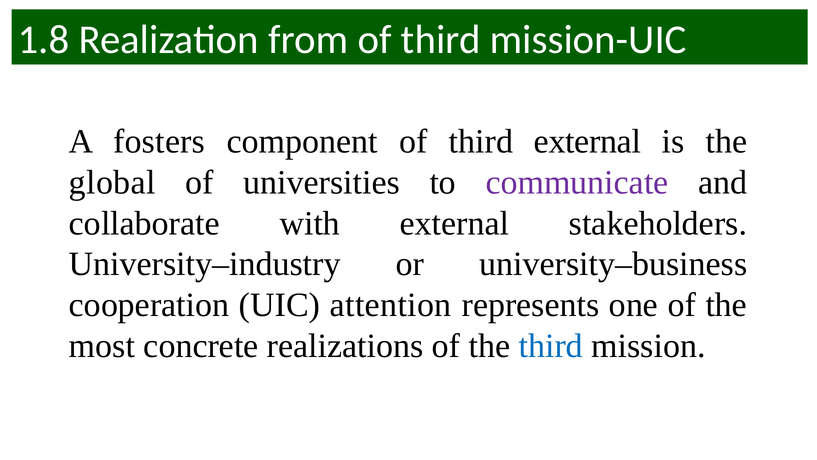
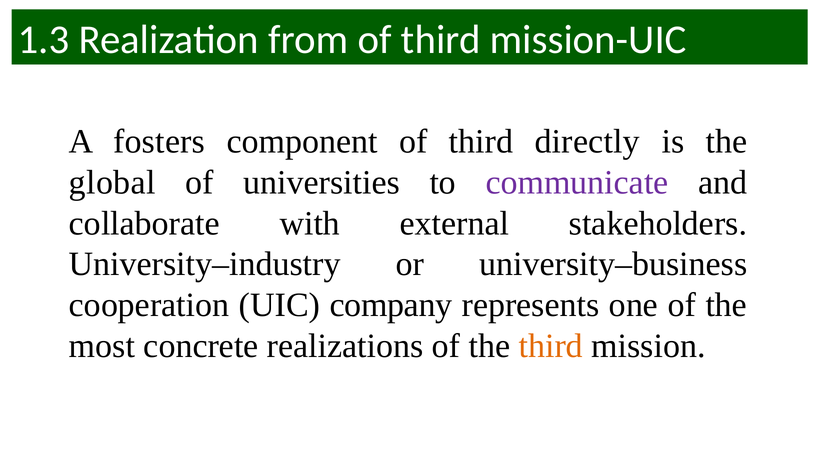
1.8: 1.8 -> 1.3
third external: external -> directly
attention: attention -> company
third at (551, 346) colour: blue -> orange
